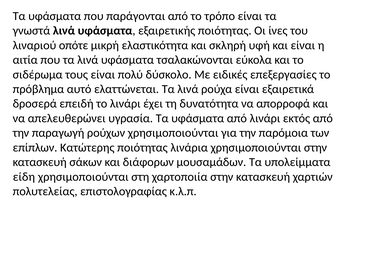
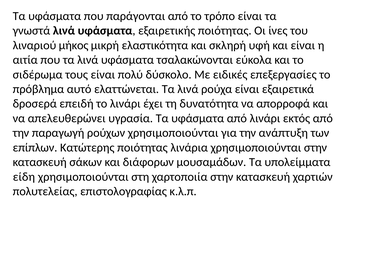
οπότε: οπότε -> μήκος
παρόμοια: παρόμοια -> ανάπτυξη
